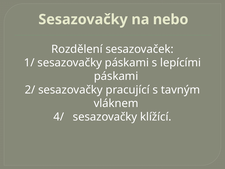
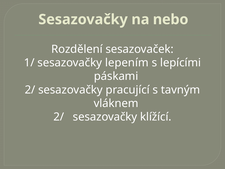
sesazovačky páskami: páskami -> lepením
4/ at (59, 117): 4/ -> 2/
